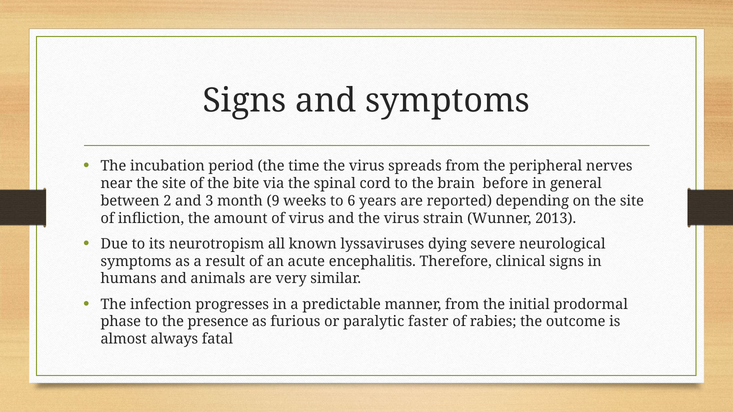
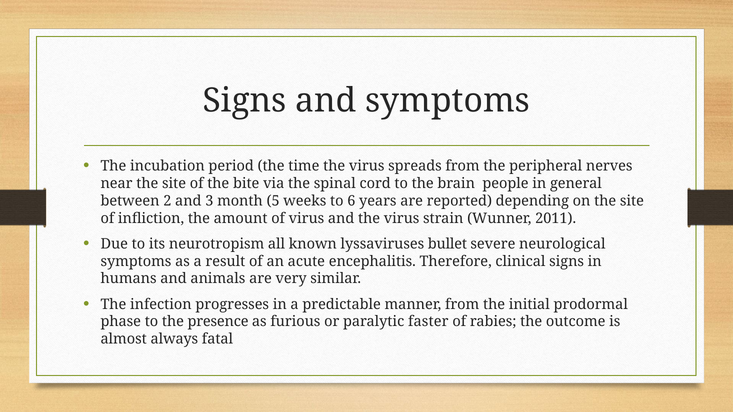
before: before -> people
9: 9 -> 5
2013: 2013 -> 2011
dying: dying -> bullet
